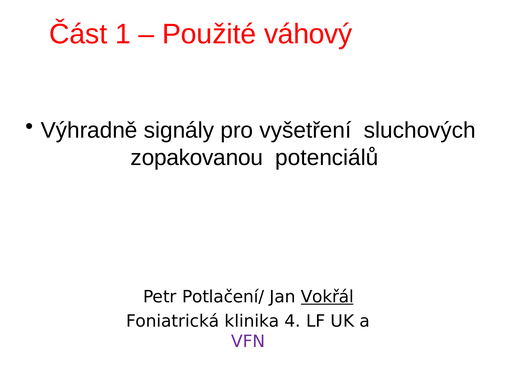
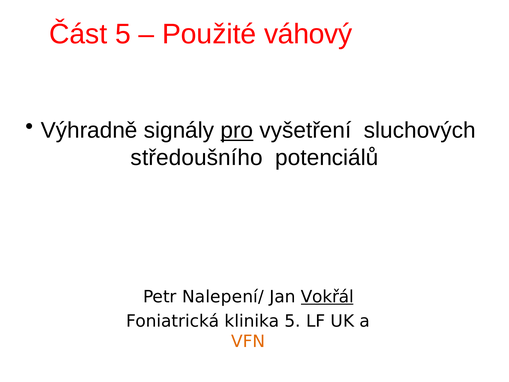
Část 1: 1 -> 5
pro underline: none -> present
zopakovanou: zopakovanou -> středoušního
Potlačení/: Potlačení/ -> Nalepení/
klinika 4: 4 -> 5
VFN colour: purple -> orange
